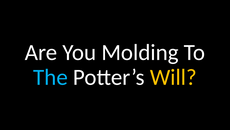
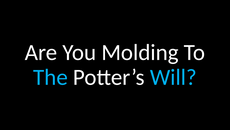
Will colour: yellow -> light blue
